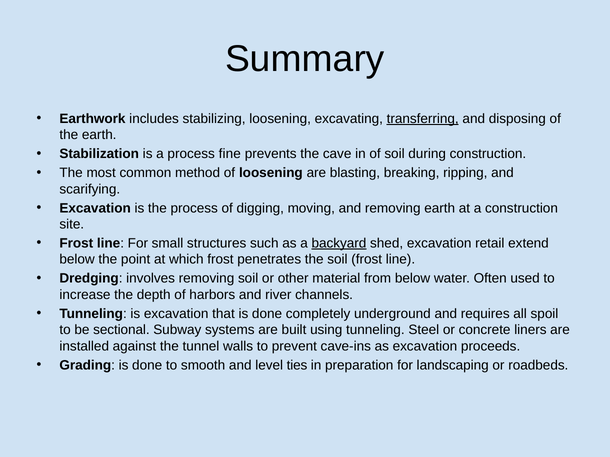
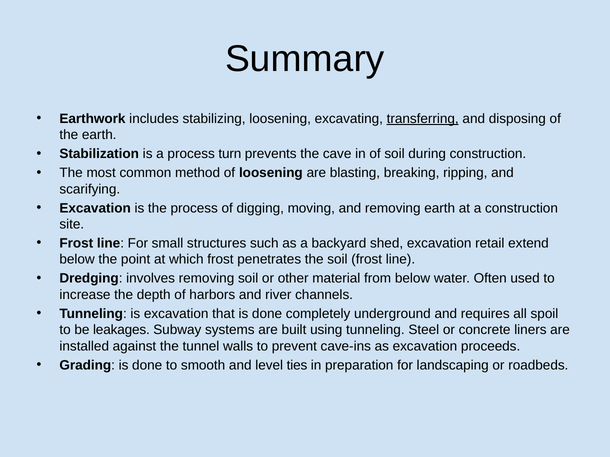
fine: fine -> turn
backyard underline: present -> none
sectional: sectional -> leakages
